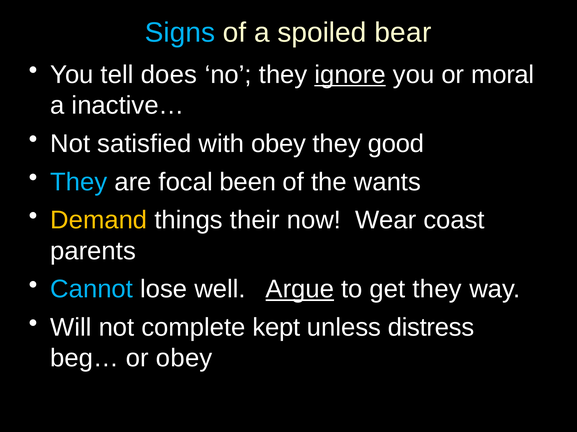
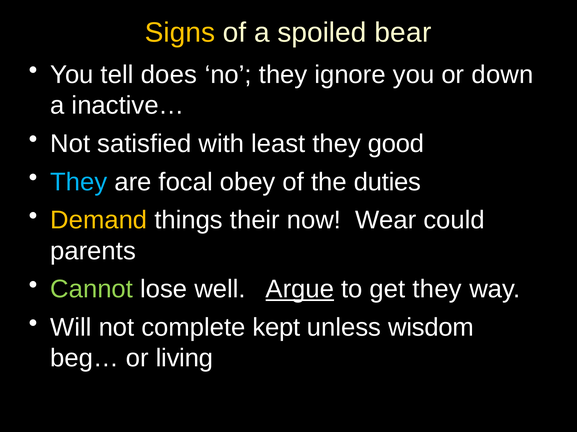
Signs colour: light blue -> yellow
ignore underline: present -> none
moral: moral -> down
with obey: obey -> least
been: been -> obey
wants: wants -> duties
coast: coast -> could
Cannot colour: light blue -> light green
distress: distress -> wisdom
or obey: obey -> living
